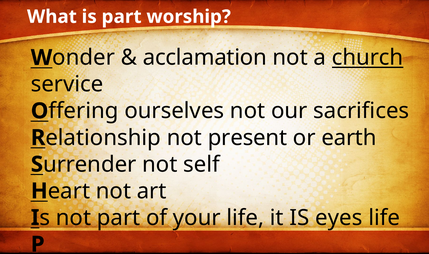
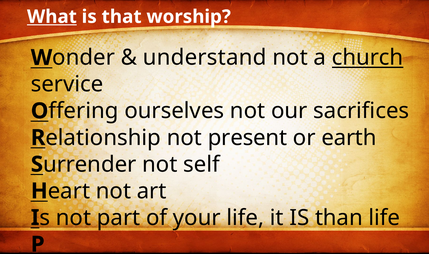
What underline: none -> present
is part: part -> that
acclamation: acclamation -> understand
eyes: eyes -> than
